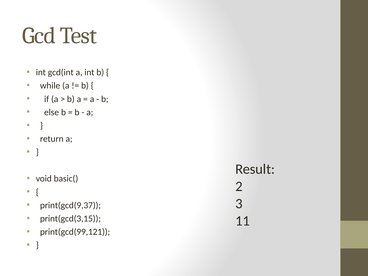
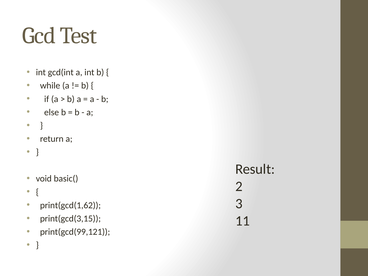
print(gcd(9,37: print(gcd(9,37 -> print(gcd(1,62
